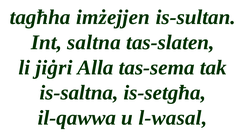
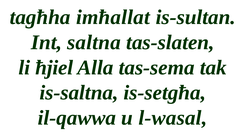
imżejjen: imżejjen -> imħallat
jiġri: jiġri -> ħjiel
